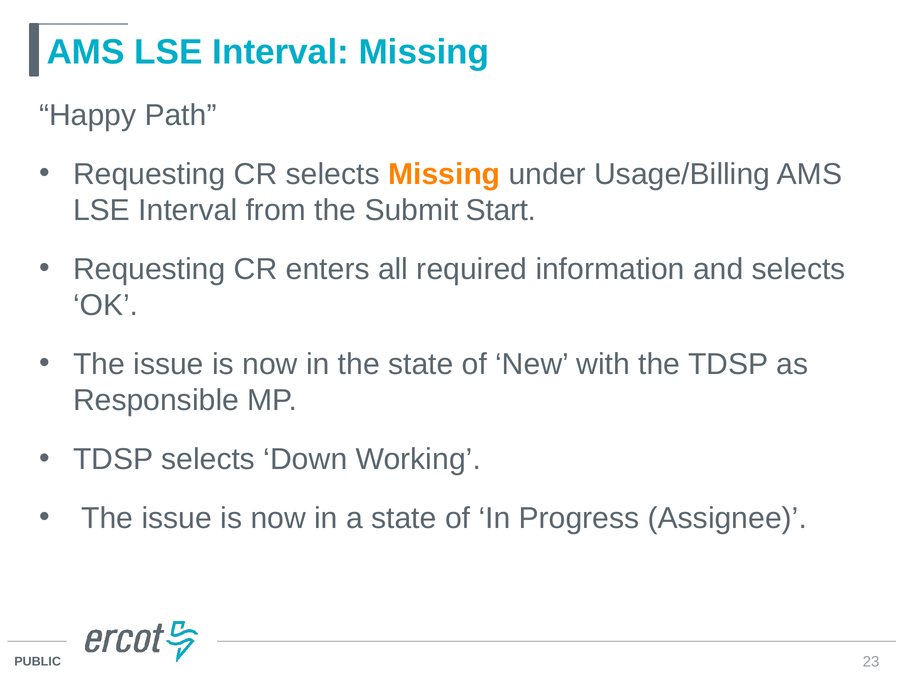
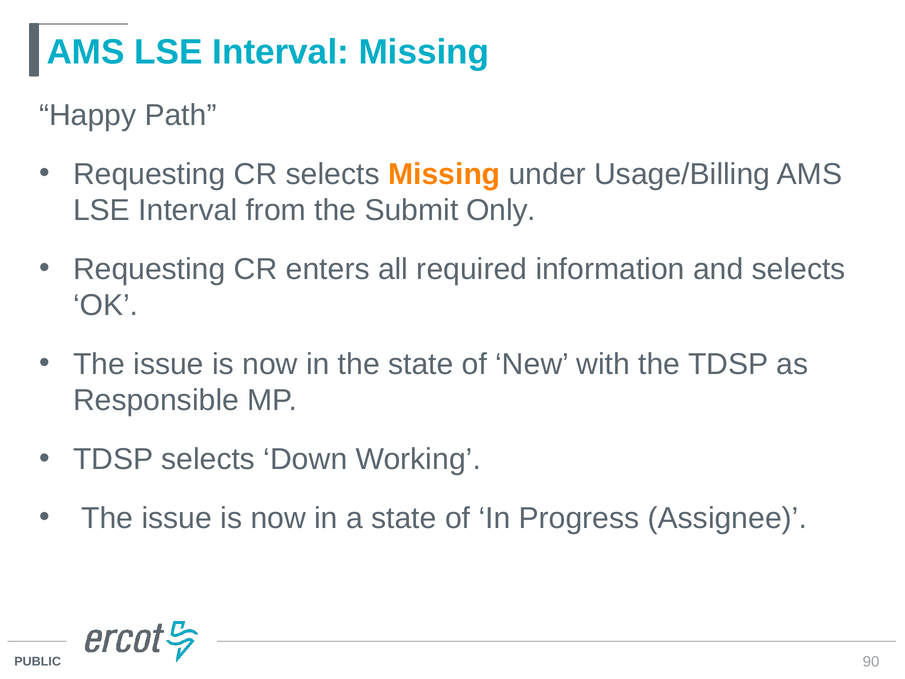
Start: Start -> Only
23: 23 -> 90
